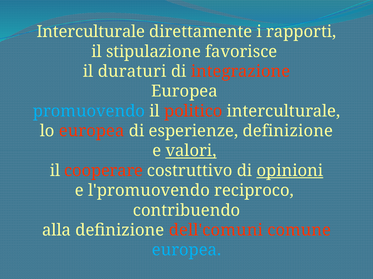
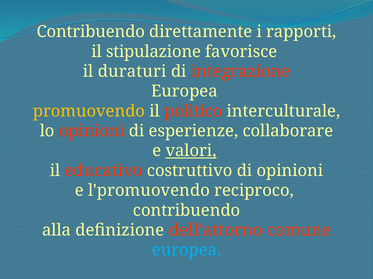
Interculturale at (91, 32): Interculturale -> Contribuendo
promuovendo colour: light blue -> yellow
lo europea: europea -> opinioni
esperienze definizione: definizione -> collaborare
cooperare: cooperare -> educativo
opinioni at (290, 171) underline: present -> none
dell'comuni: dell'comuni -> dell'attorno
